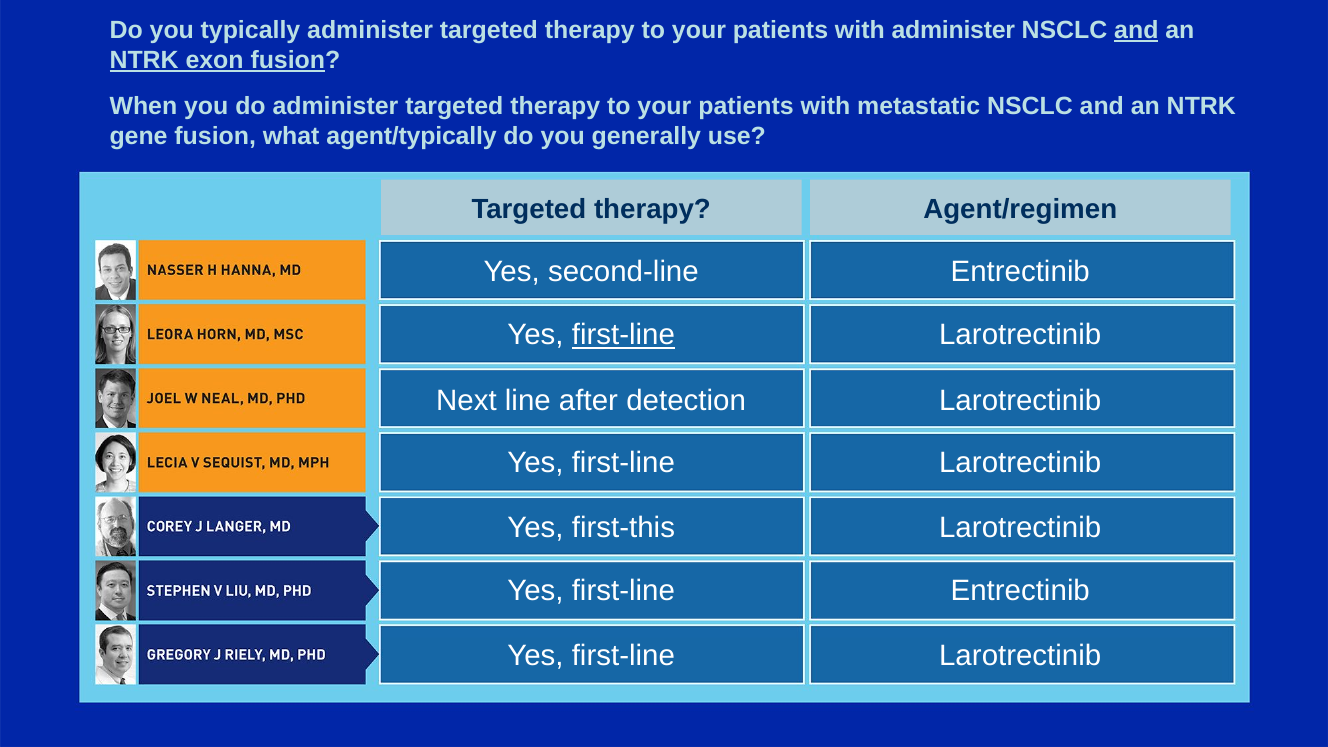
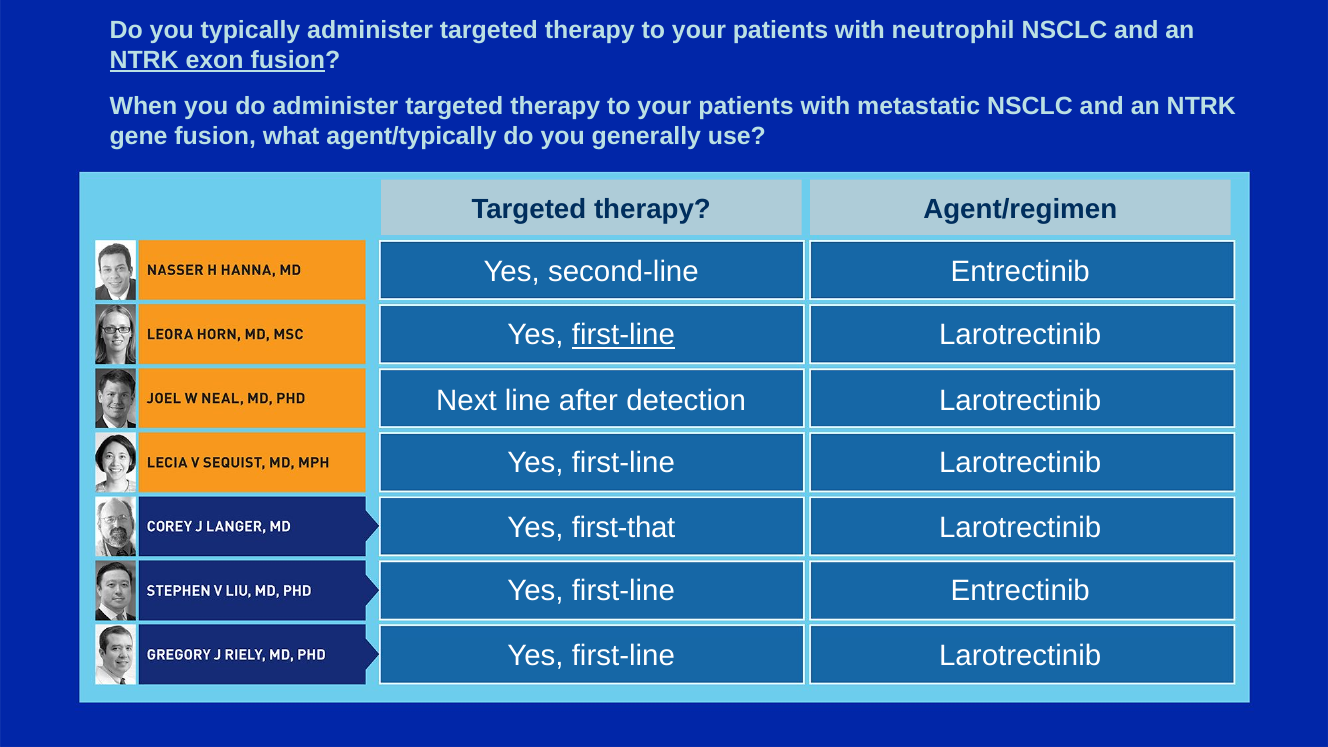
with administer: administer -> neutrophil
and at (1136, 30) underline: present -> none
first-this: first-this -> first-that
